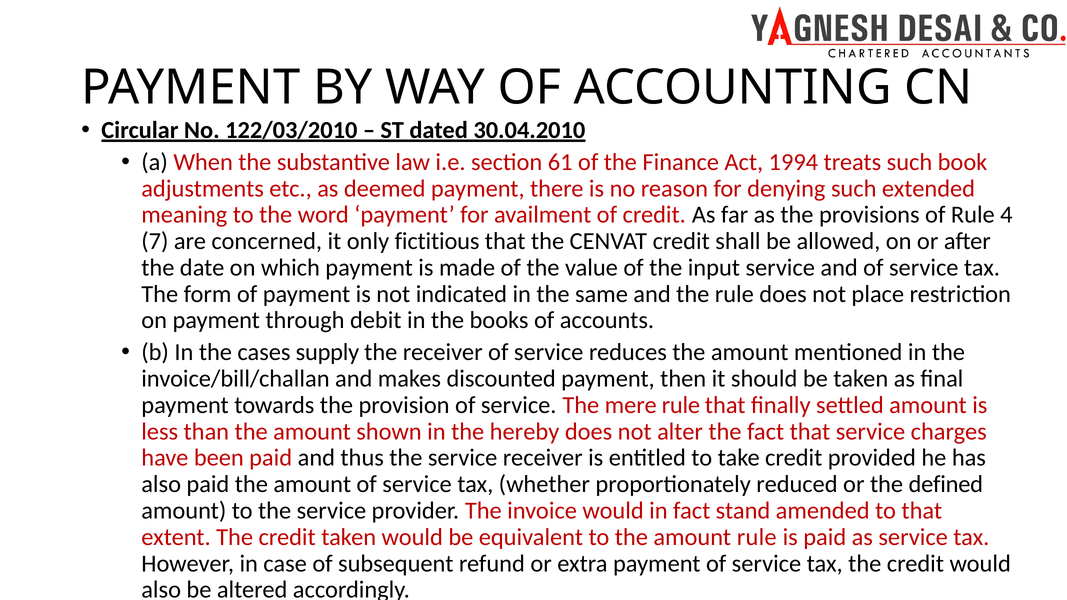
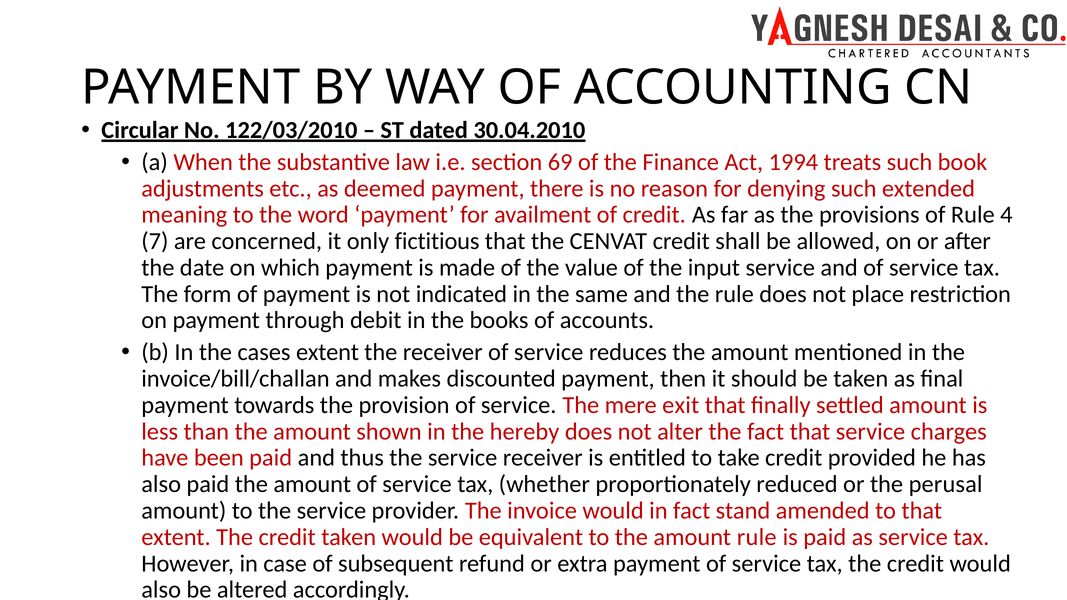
61: 61 -> 69
cases supply: supply -> extent
mere rule: rule -> exit
defined: defined -> perusal
